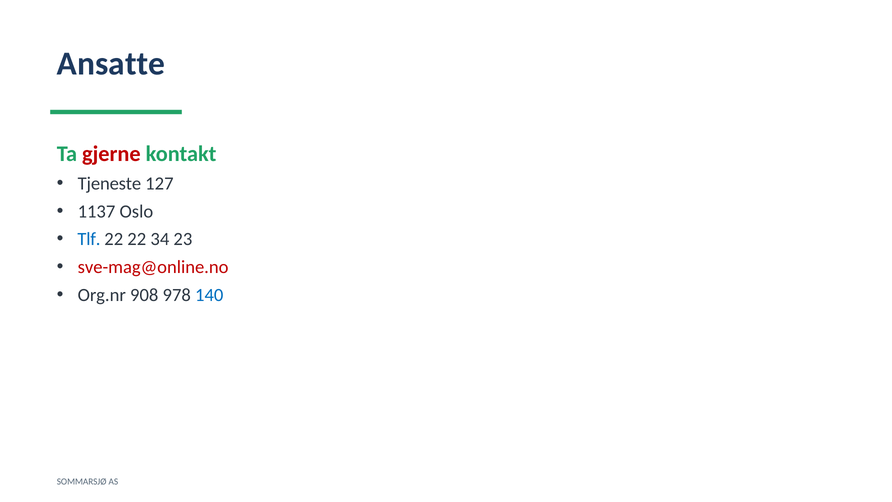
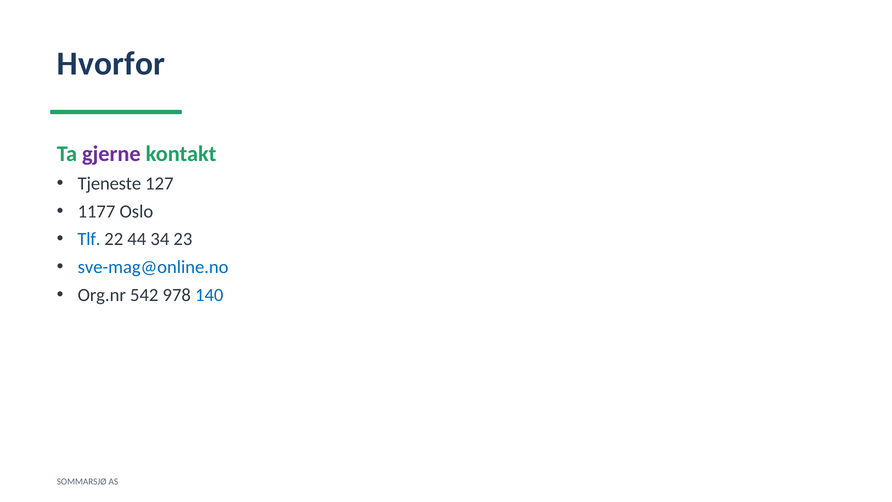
Ansatte: Ansatte -> Hvorfor
gjerne colour: red -> purple
1137: 1137 -> 1177
22 22: 22 -> 44
sve-mag@online.no colour: red -> blue
908: 908 -> 542
